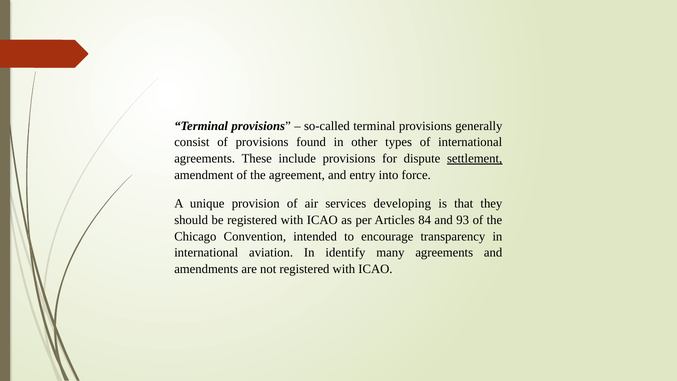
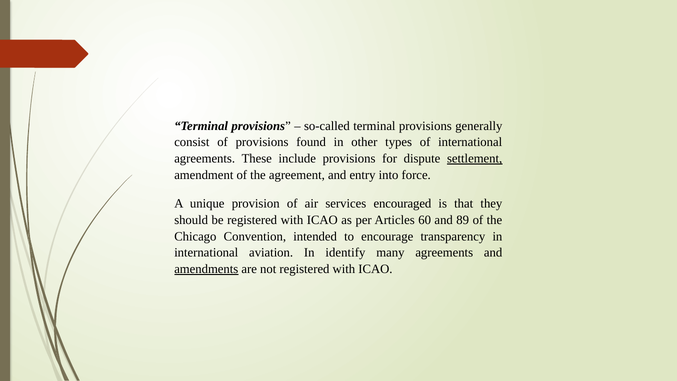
developing: developing -> encouraged
84: 84 -> 60
93: 93 -> 89
amendments underline: none -> present
